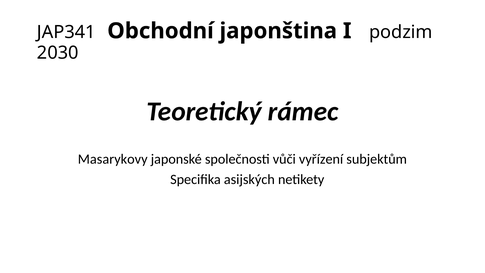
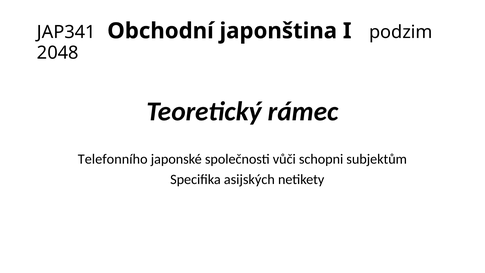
2030: 2030 -> 2048
Masarykovy: Masarykovy -> Telefonního
vyřízení: vyřízení -> schopni
